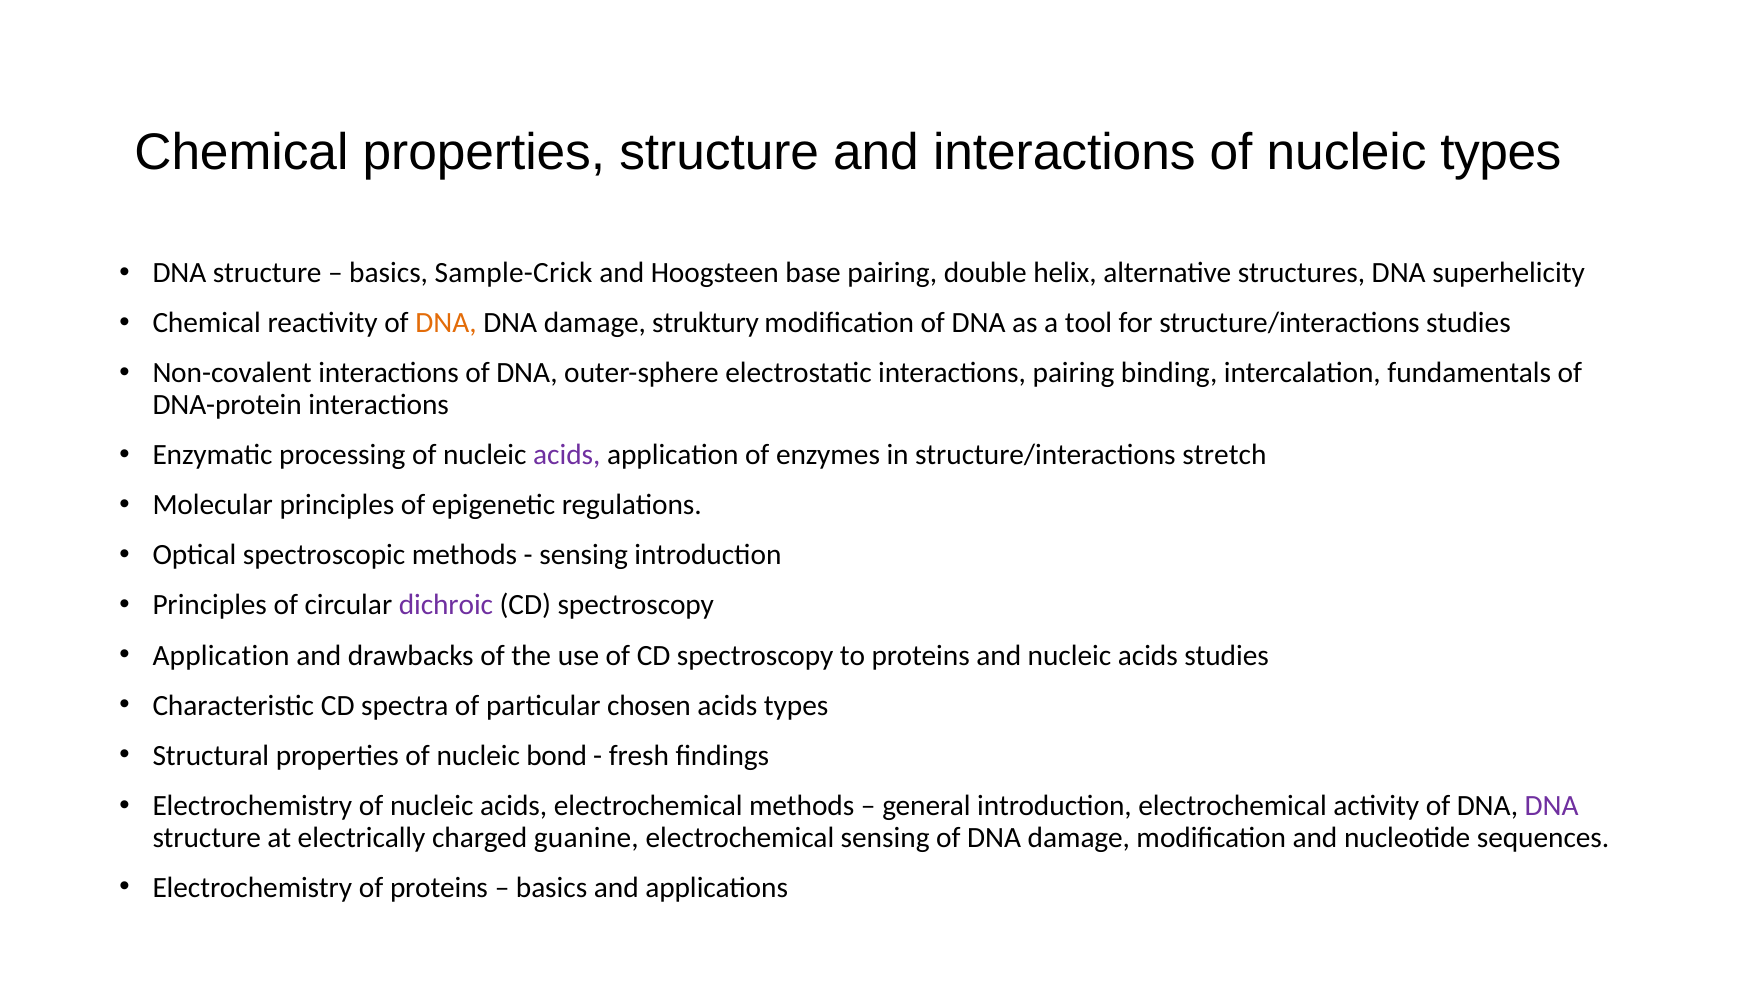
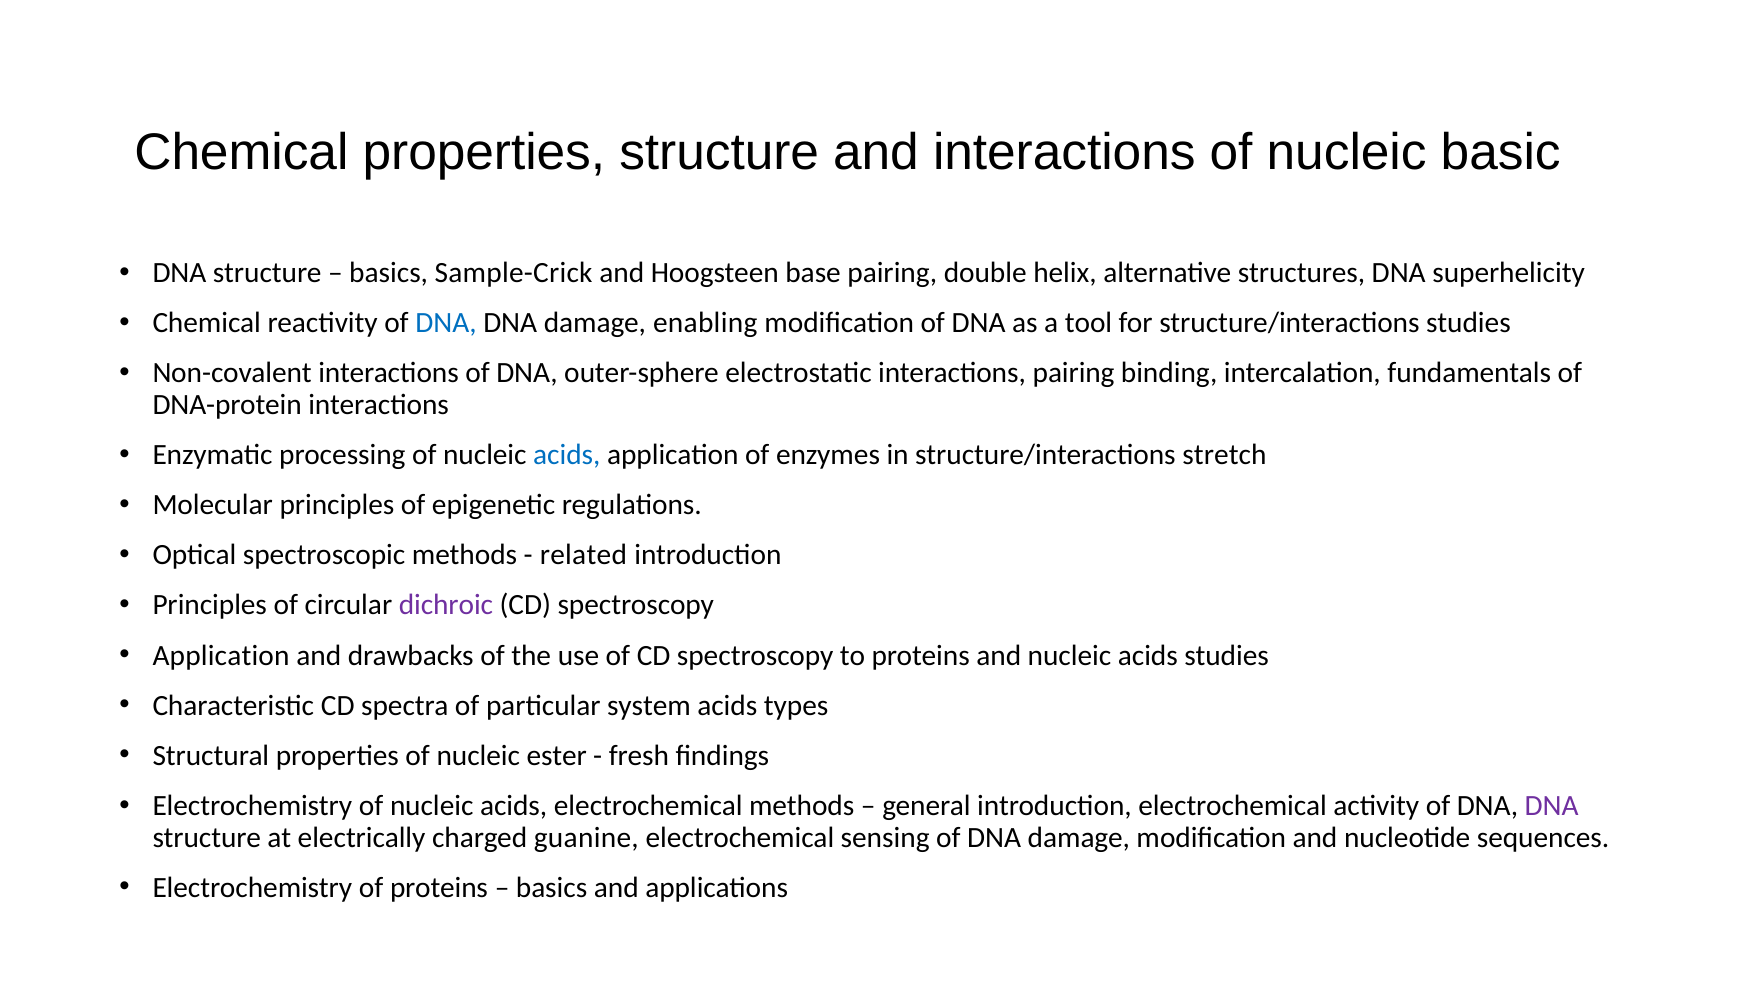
nucleic types: types -> basic
DNA at (446, 323) colour: orange -> blue
struktury: struktury -> enabling
acids at (567, 455) colour: purple -> blue
sensing at (584, 555): sensing -> related
chosen: chosen -> system
bond: bond -> ester
